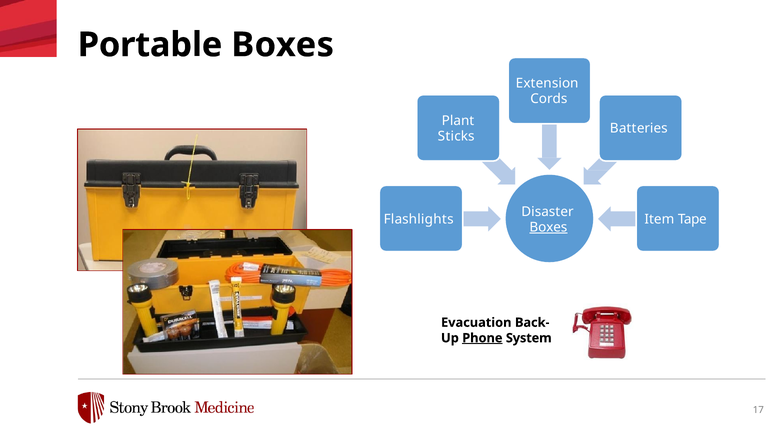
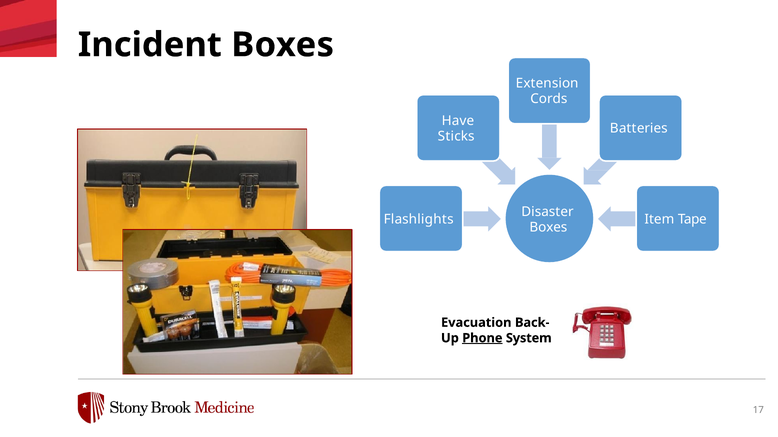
Portable: Portable -> Incident
Plant: Plant -> Have
Boxes at (548, 228) underline: present -> none
